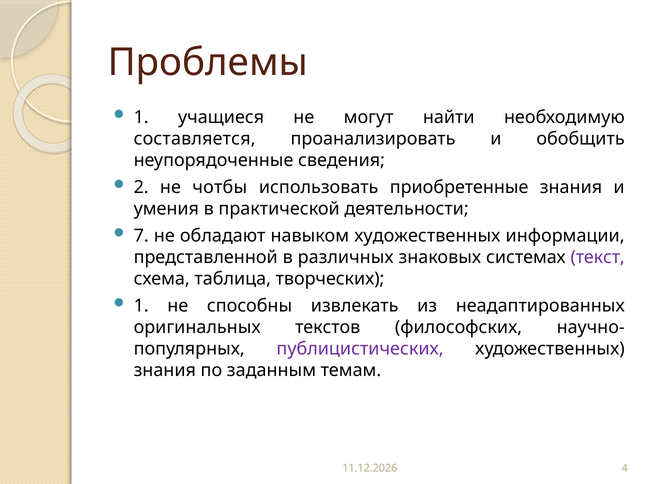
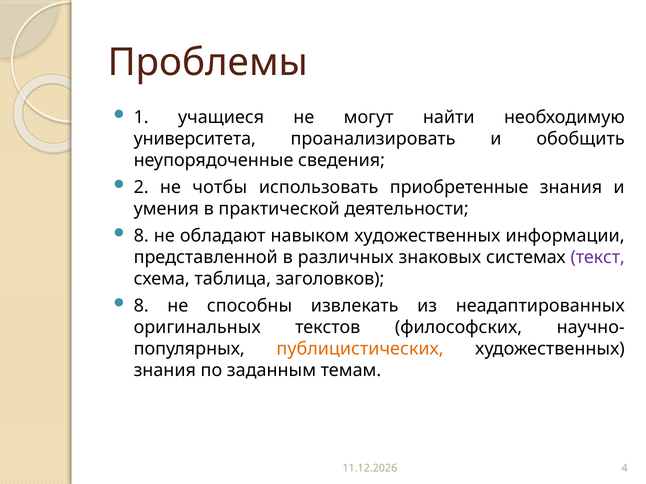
составляется: составляется -> университета
7 at (141, 236): 7 -> 8
творческих: творческих -> заголовков
1 at (141, 306): 1 -> 8
публицистических colour: purple -> orange
